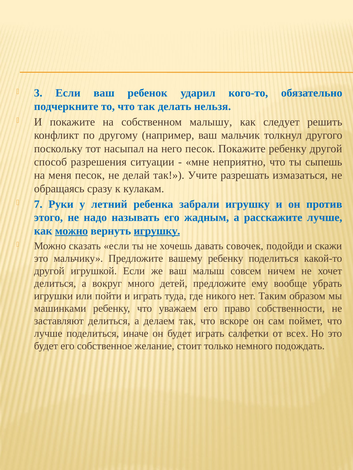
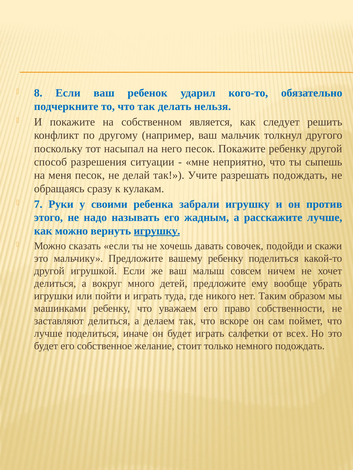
3: 3 -> 8
малышу: малышу -> является
разрешать измазаться: измазаться -> подождать
летний: летний -> своими
можно at (71, 231) underline: present -> none
